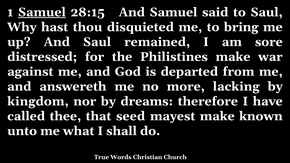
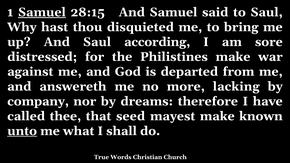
remained: remained -> according
kingdom: kingdom -> company
unto underline: none -> present
